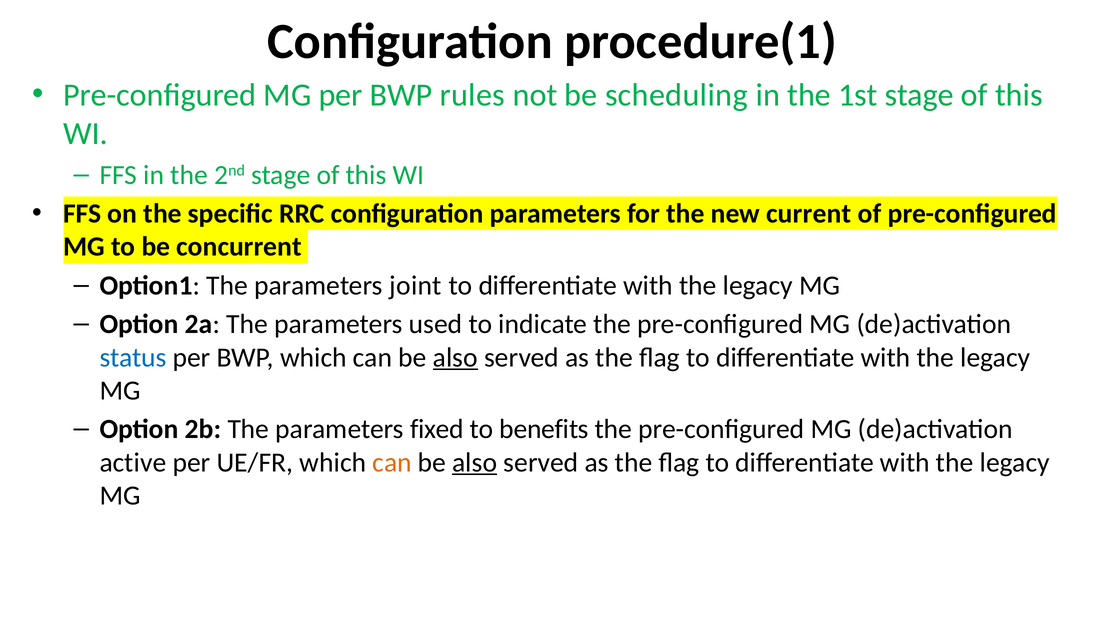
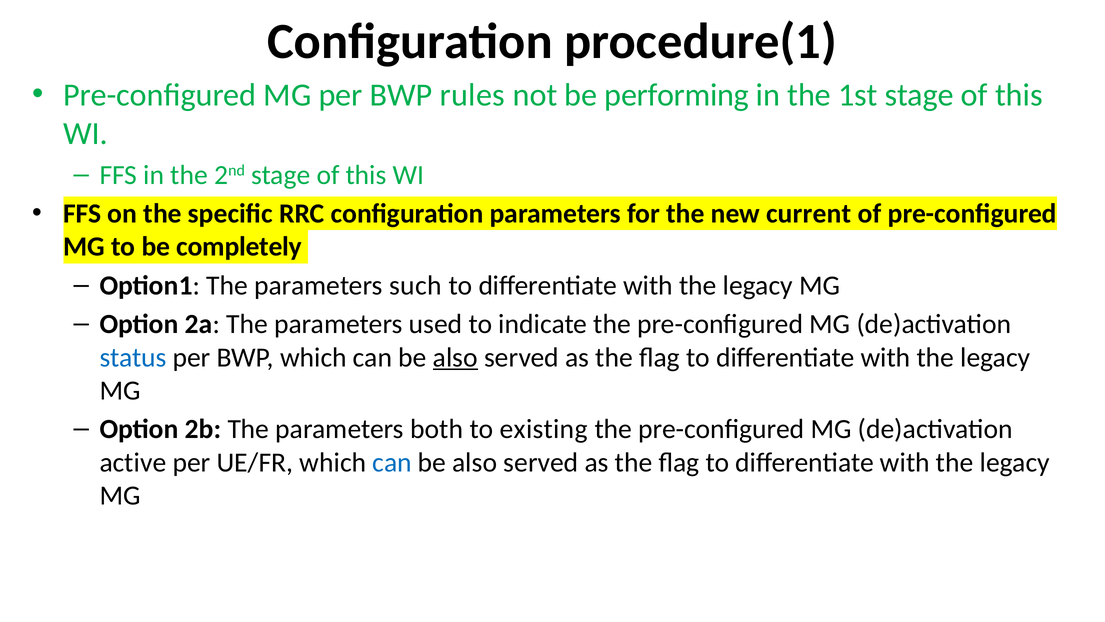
scheduling: scheduling -> performing
concurrent: concurrent -> completely
joint: joint -> such
fixed: fixed -> both
benefits: benefits -> existing
can at (392, 462) colour: orange -> blue
also at (475, 462) underline: present -> none
